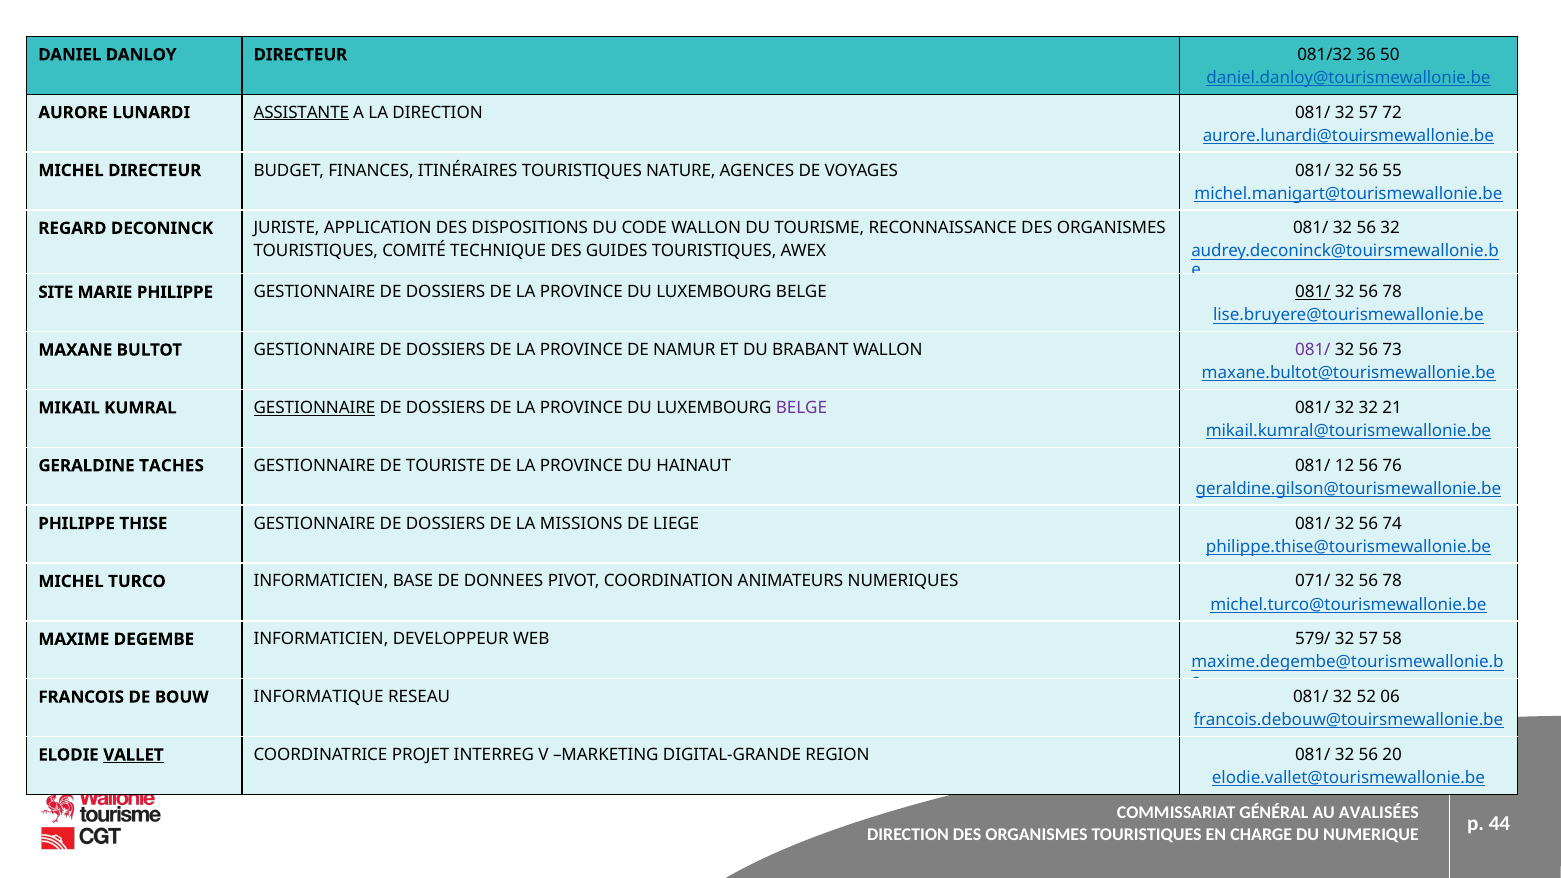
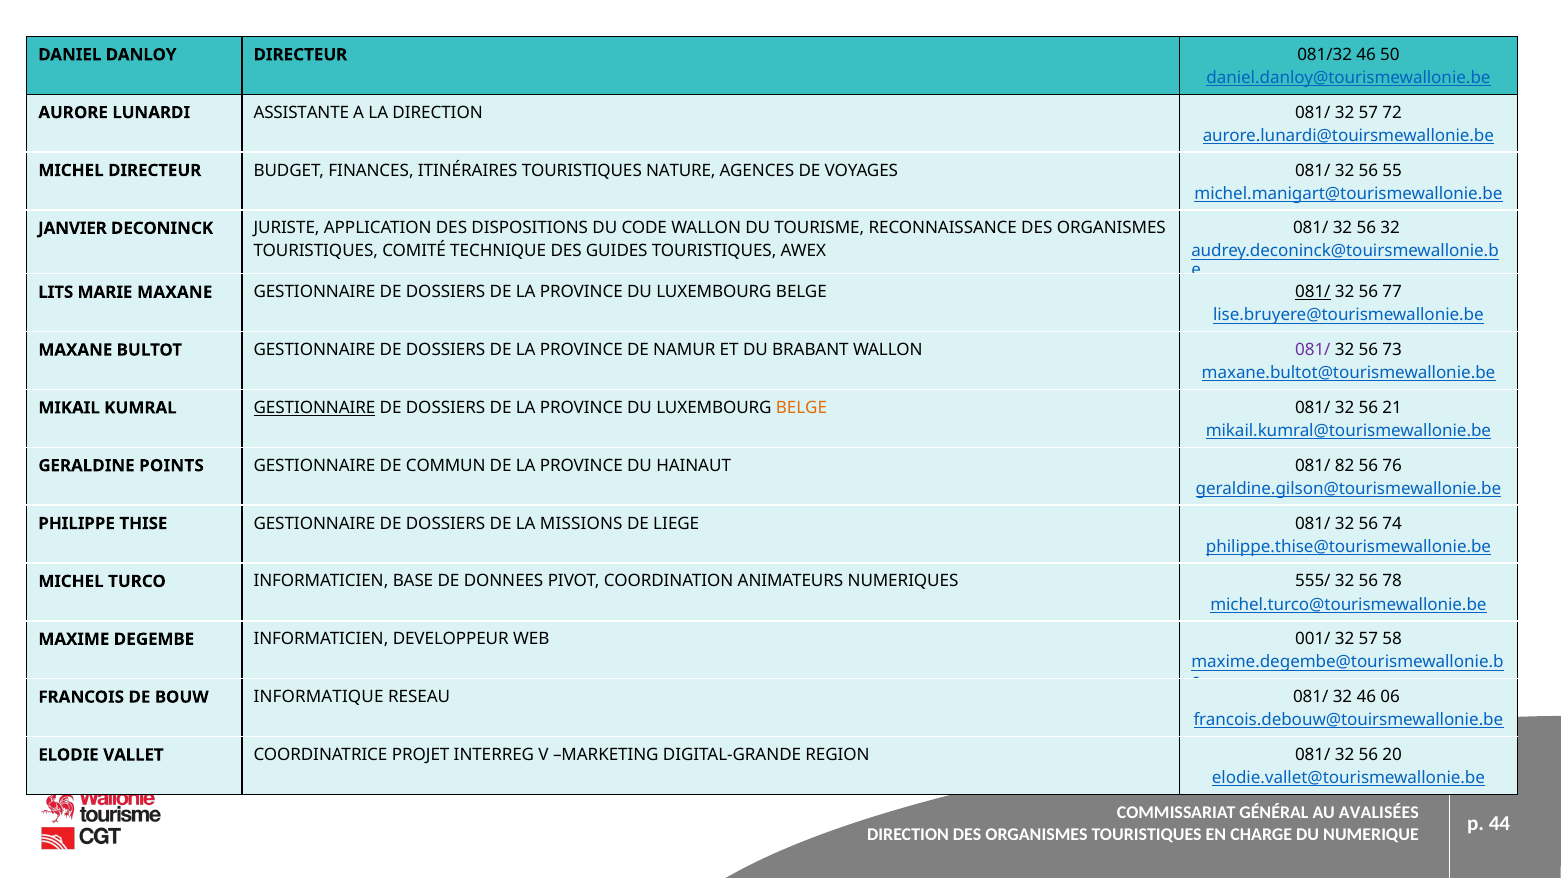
081/32 36: 36 -> 46
ASSISTANTE underline: present -> none
REGARD: REGARD -> JANVIER
SITE: SITE -> LITS
MARIE PHILIPPE: PHILIPPE -> MAXANE
78 at (1392, 292): 78 -> 77
BELGE at (802, 408) colour: purple -> orange
32 at (1368, 408): 32 -> 56
TACHES: TACHES -> POINTS
TOURISTE: TOURISTE -> COMMUN
12: 12 -> 82
071/: 071/ -> 555/
579/: 579/ -> 001/
32 52: 52 -> 46
VALLET underline: present -> none
